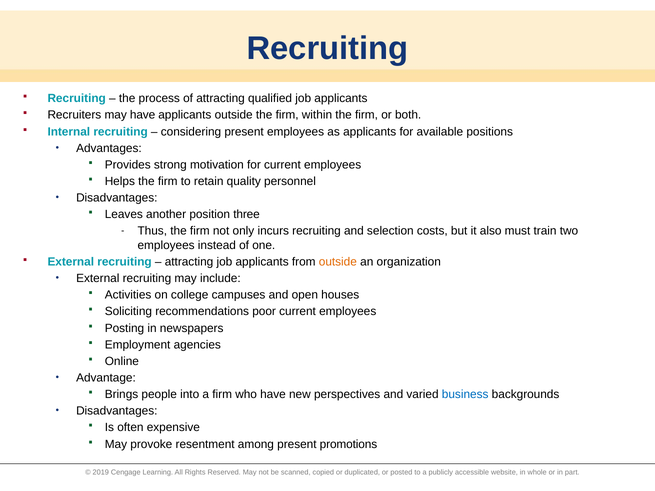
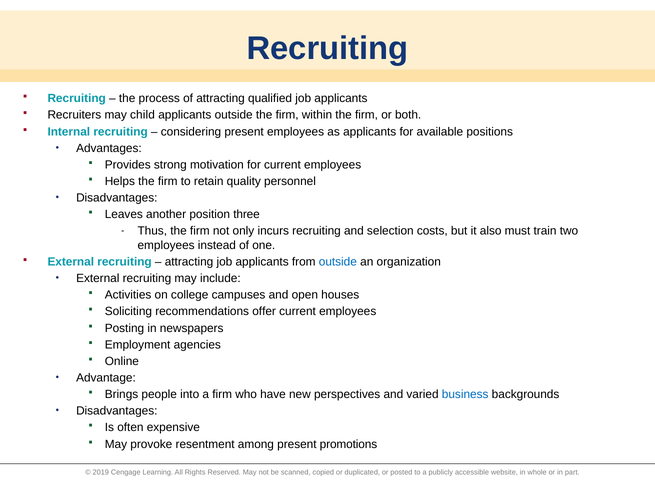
may have: have -> child
outside at (338, 262) colour: orange -> blue
poor: poor -> offer
